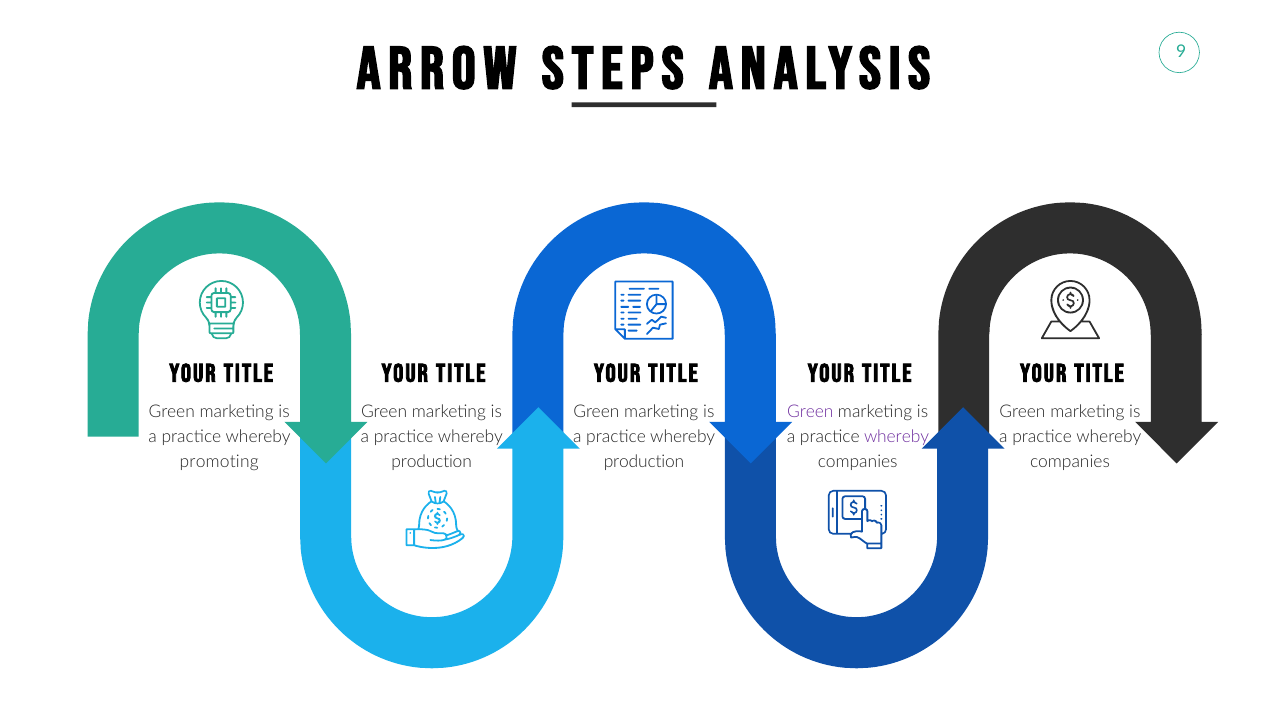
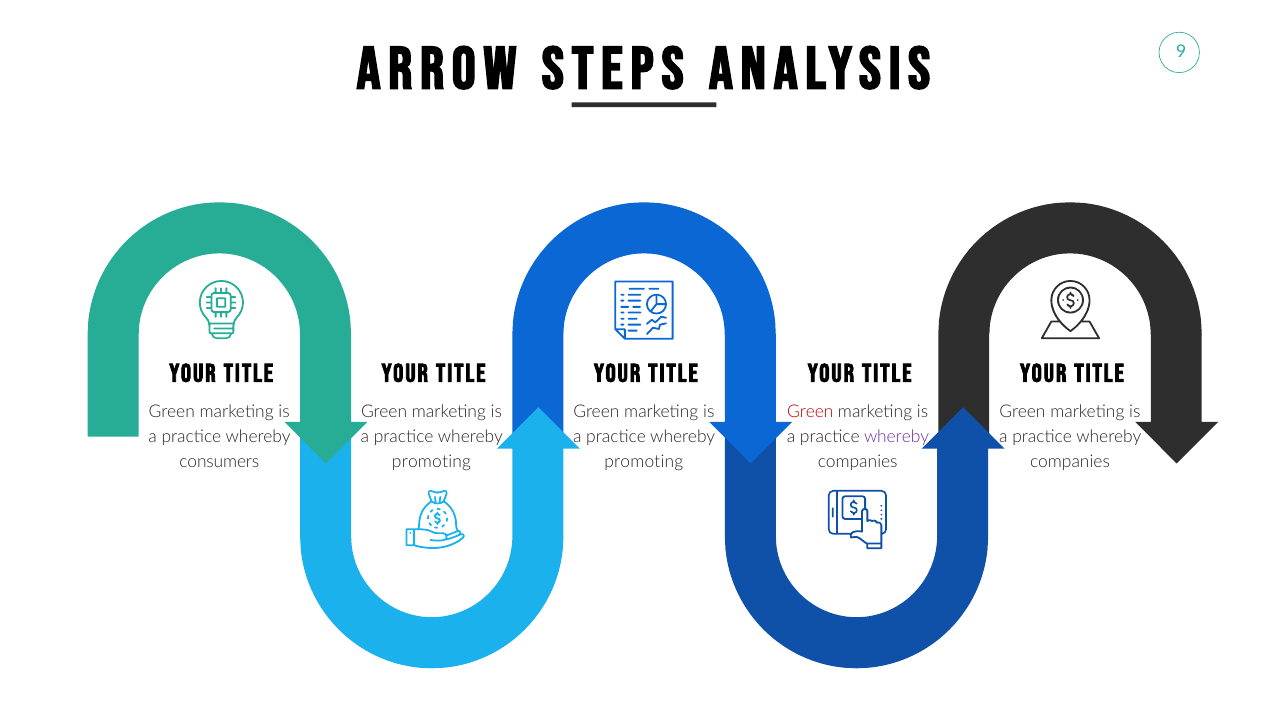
Green at (810, 412) colour: purple -> red
promoting: promoting -> consumers
production at (432, 461): production -> promoting
production at (644, 461): production -> promoting
